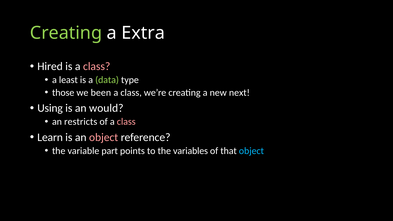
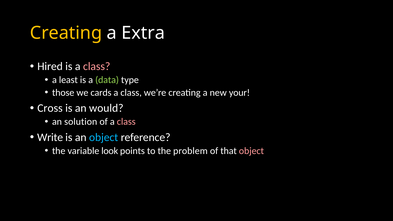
Creating at (66, 33) colour: light green -> yellow
been: been -> cards
next: next -> your
Using: Using -> Cross
restricts: restricts -> solution
Learn: Learn -> Write
object at (104, 137) colour: pink -> light blue
part: part -> look
variables: variables -> problem
object at (251, 151) colour: light blue -> pink
